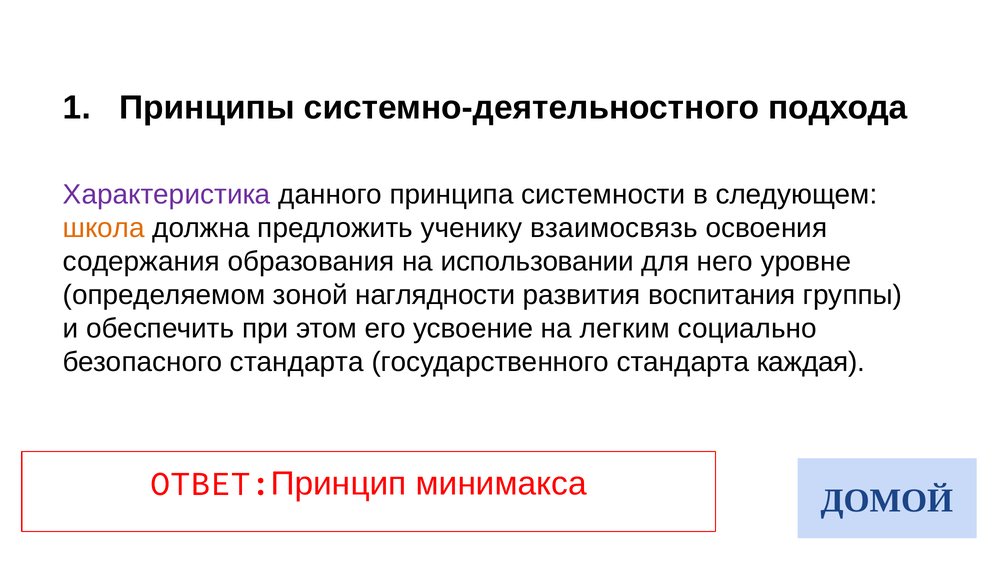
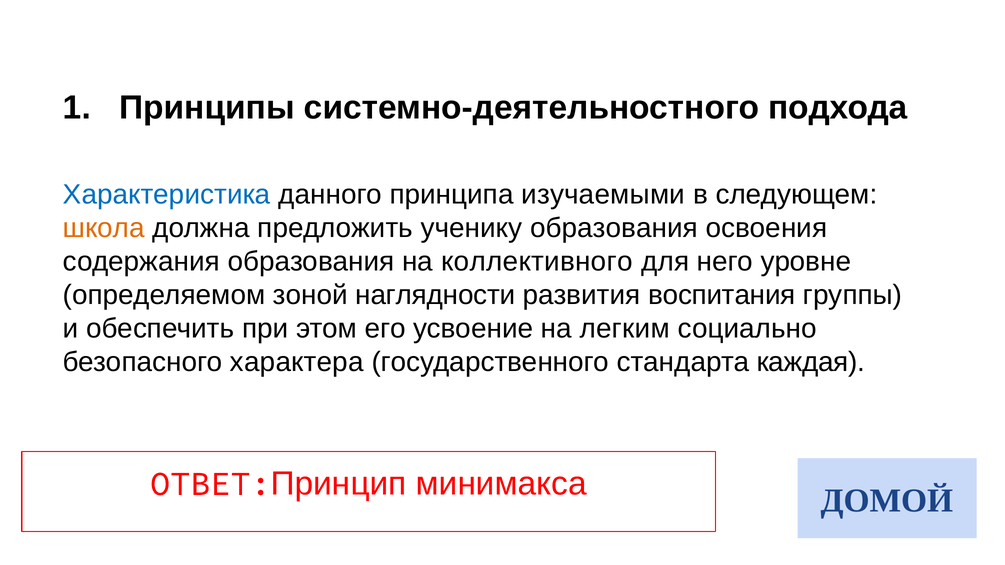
Характеристика colour: purple -> blue
системности: системности -> изучаемыми
ученику взаимосвязь: взаимосвязь -> образования
использовании: использовании -> коллективного
безопасного стандарта: стандарта -> характера
